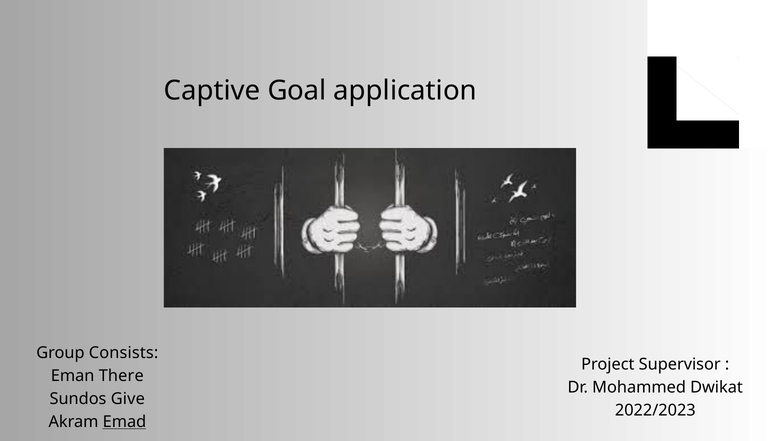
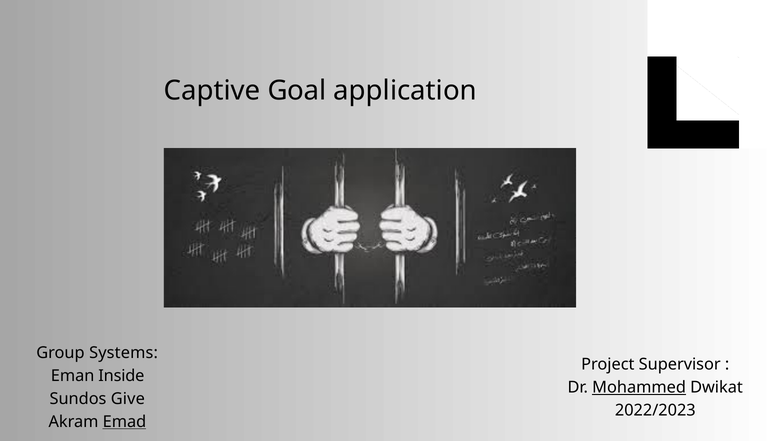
Consists: Consists -> Systems
There: There -> Inside
Mohammed underline: none -> present
